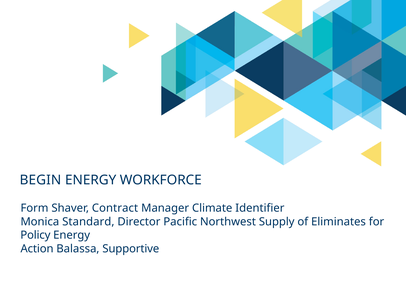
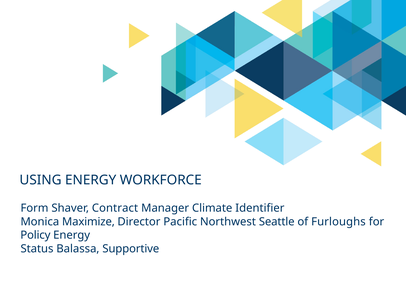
BEGIN: BEGIN -> USING
Standard: Standard -> Maximize
Supply: Supply -> Seattle
Eliminates: Eliminates -> Furloughs
Action: Action -> Status
